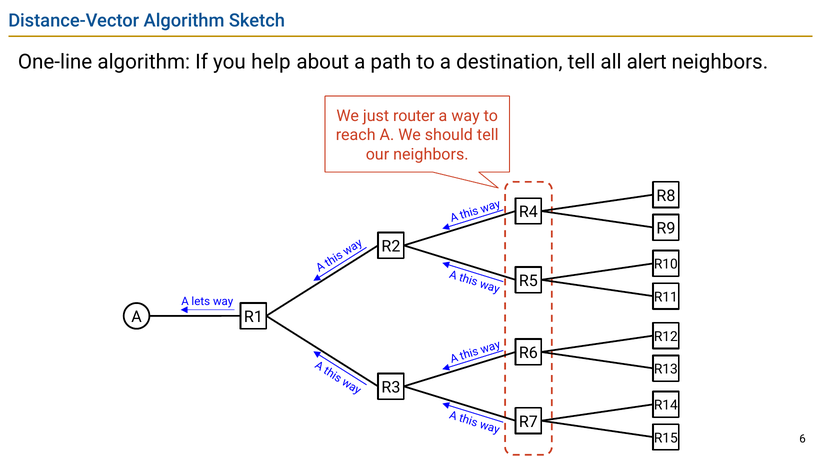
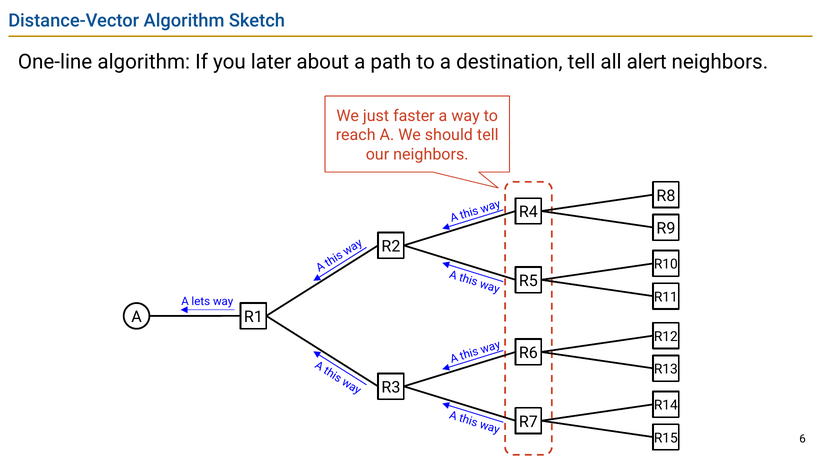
help: help -> later
router: router -> faster
